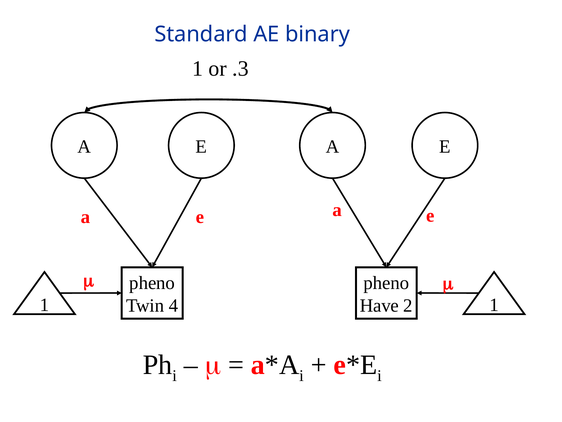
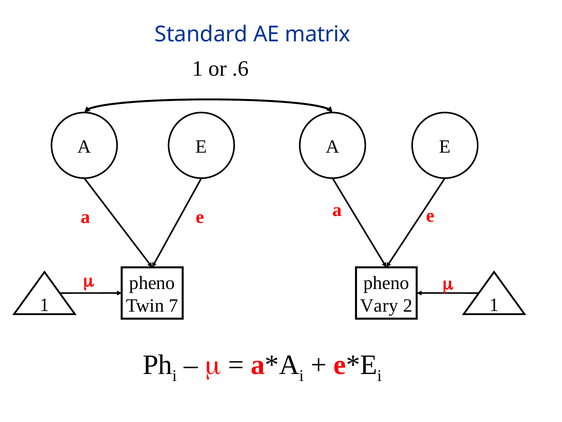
binary: binary -> matrix
.3: .3 -> .6
4: 4 -> 7
Have: Have -> Vary
